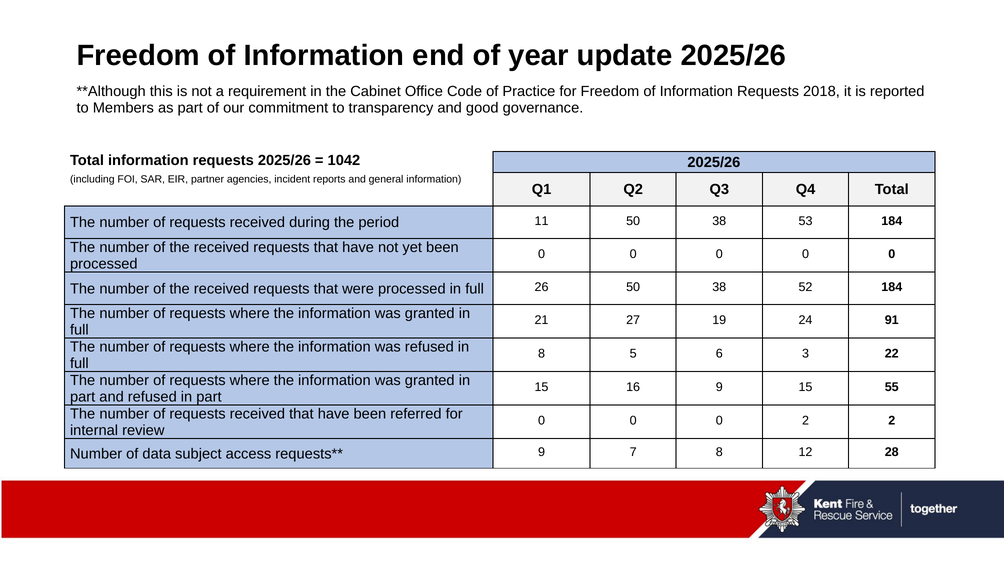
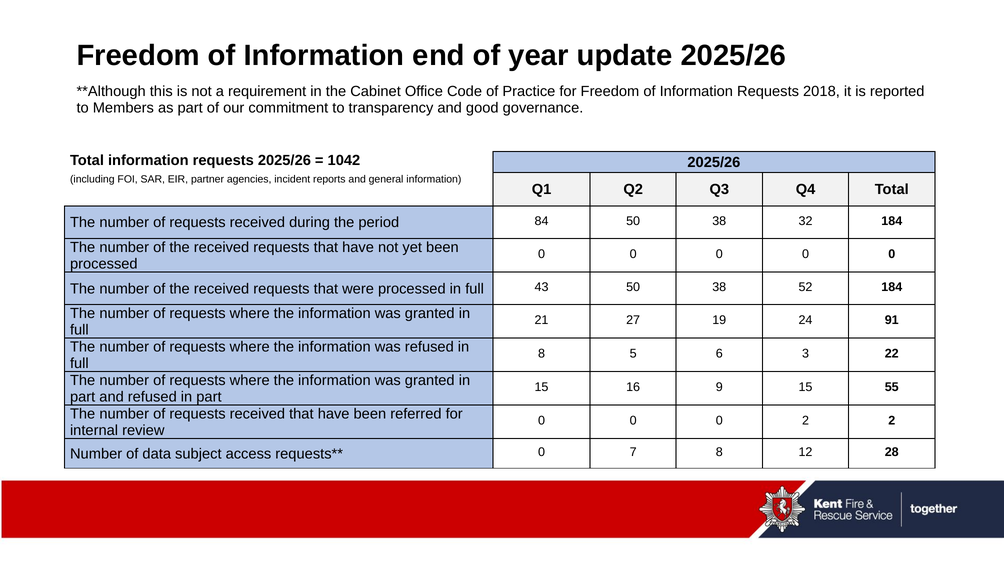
11: 11 -> 84
53: 53 -> 32
26: 26 -> 43
9 at (542, 452): 9 -> 0
